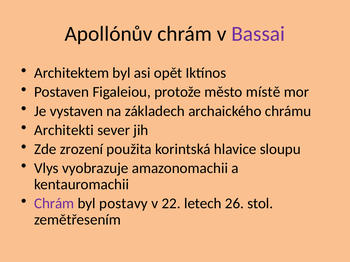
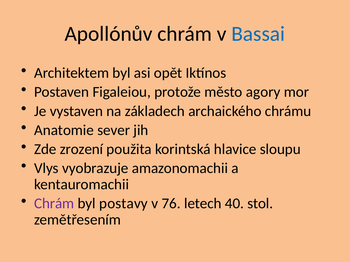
Bassai colour: purple -> blue
místě: místě -> agory
Architekti: Architekti -> Anatomie
22: 22 -> 76
26: 26 -> 40
